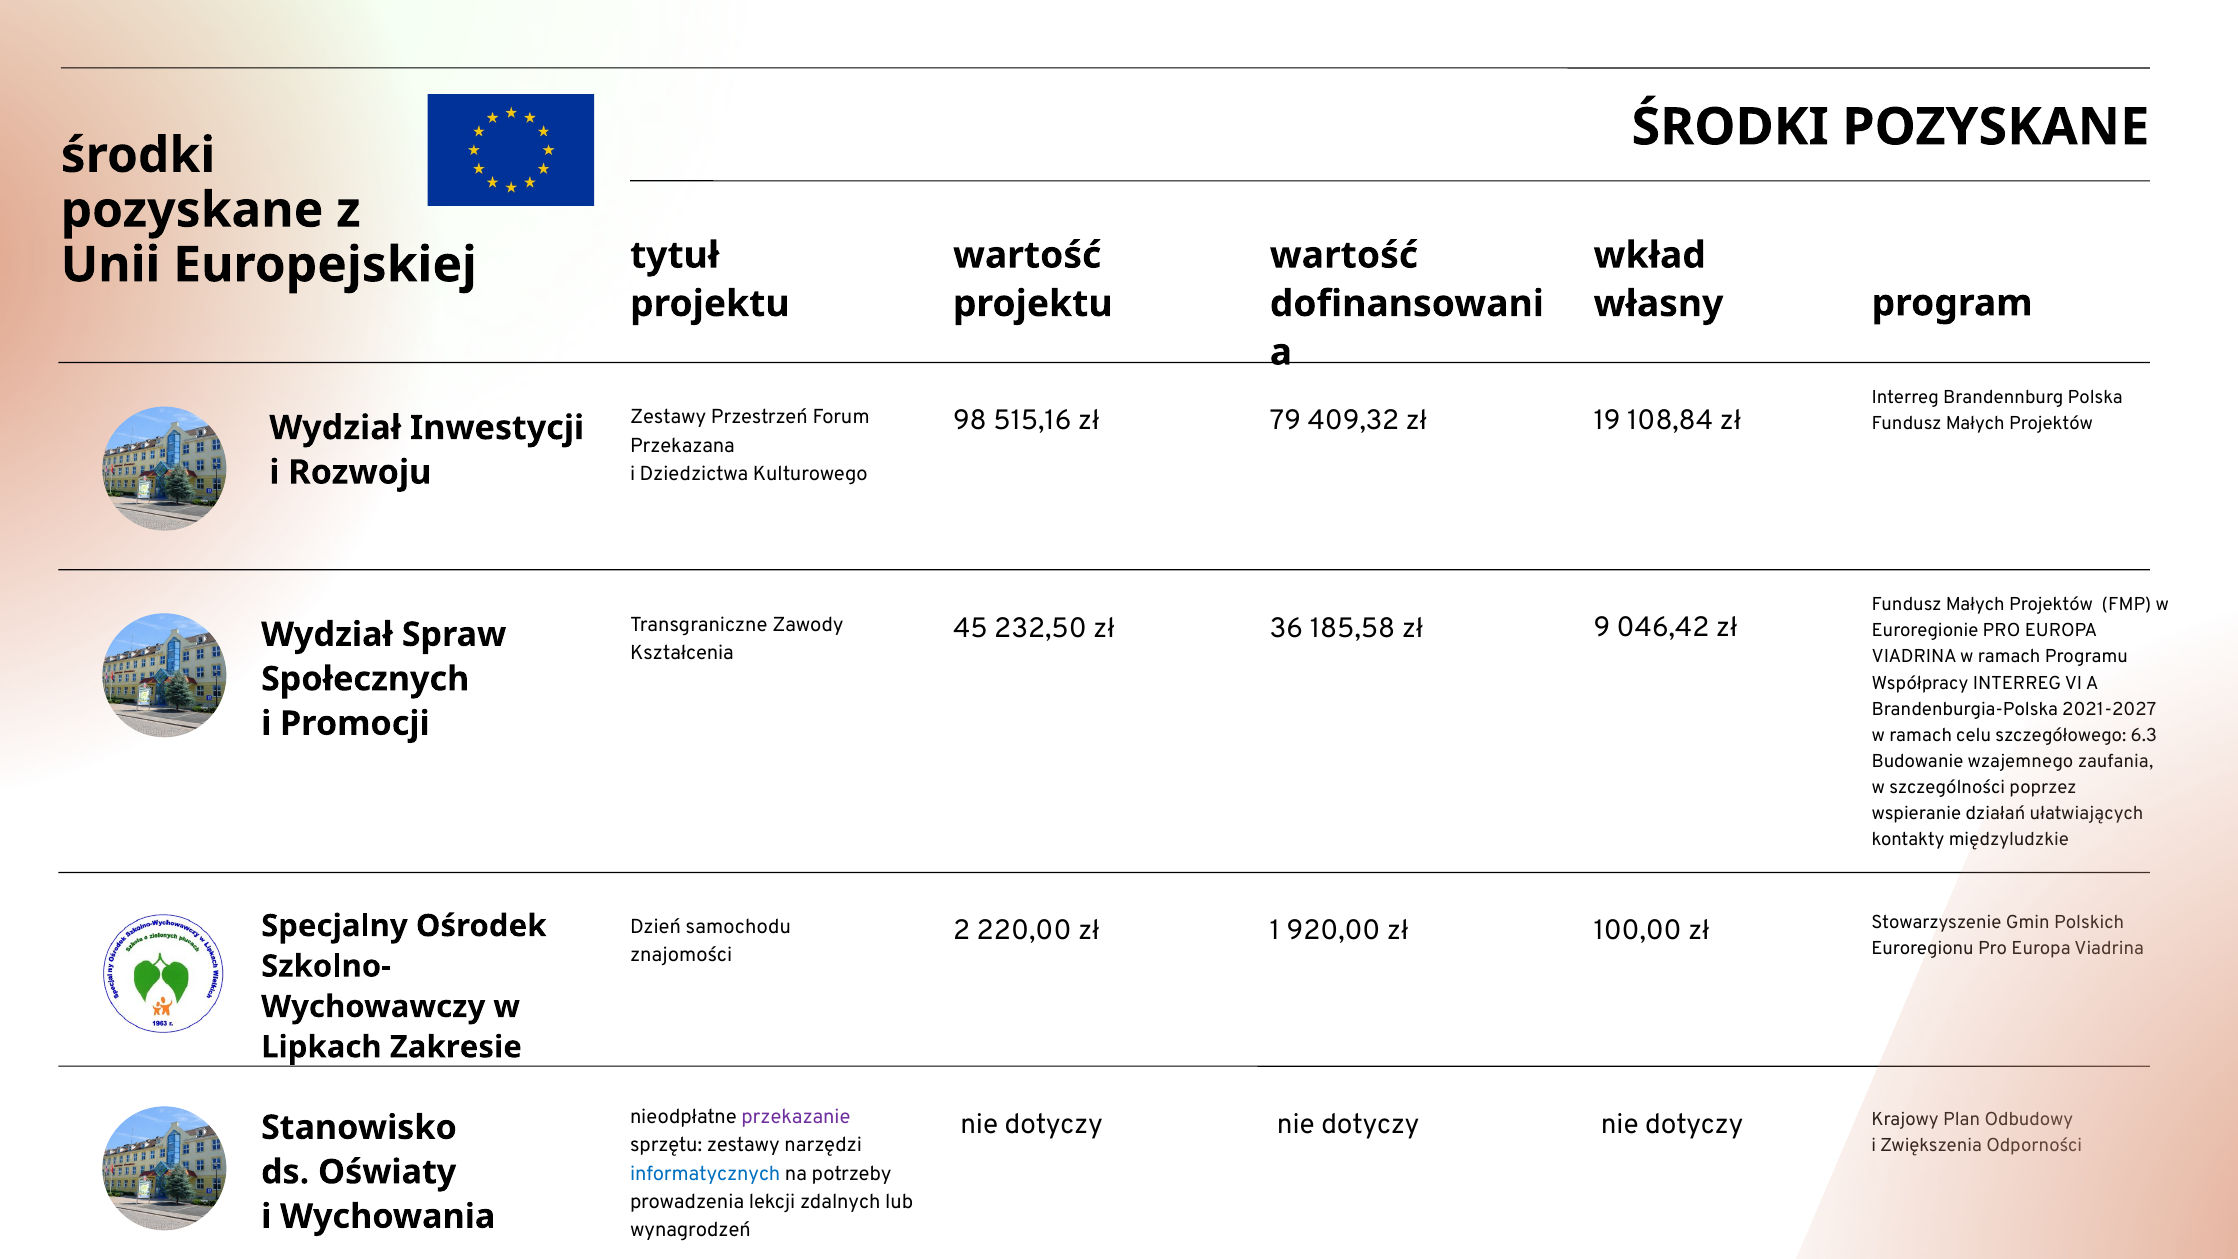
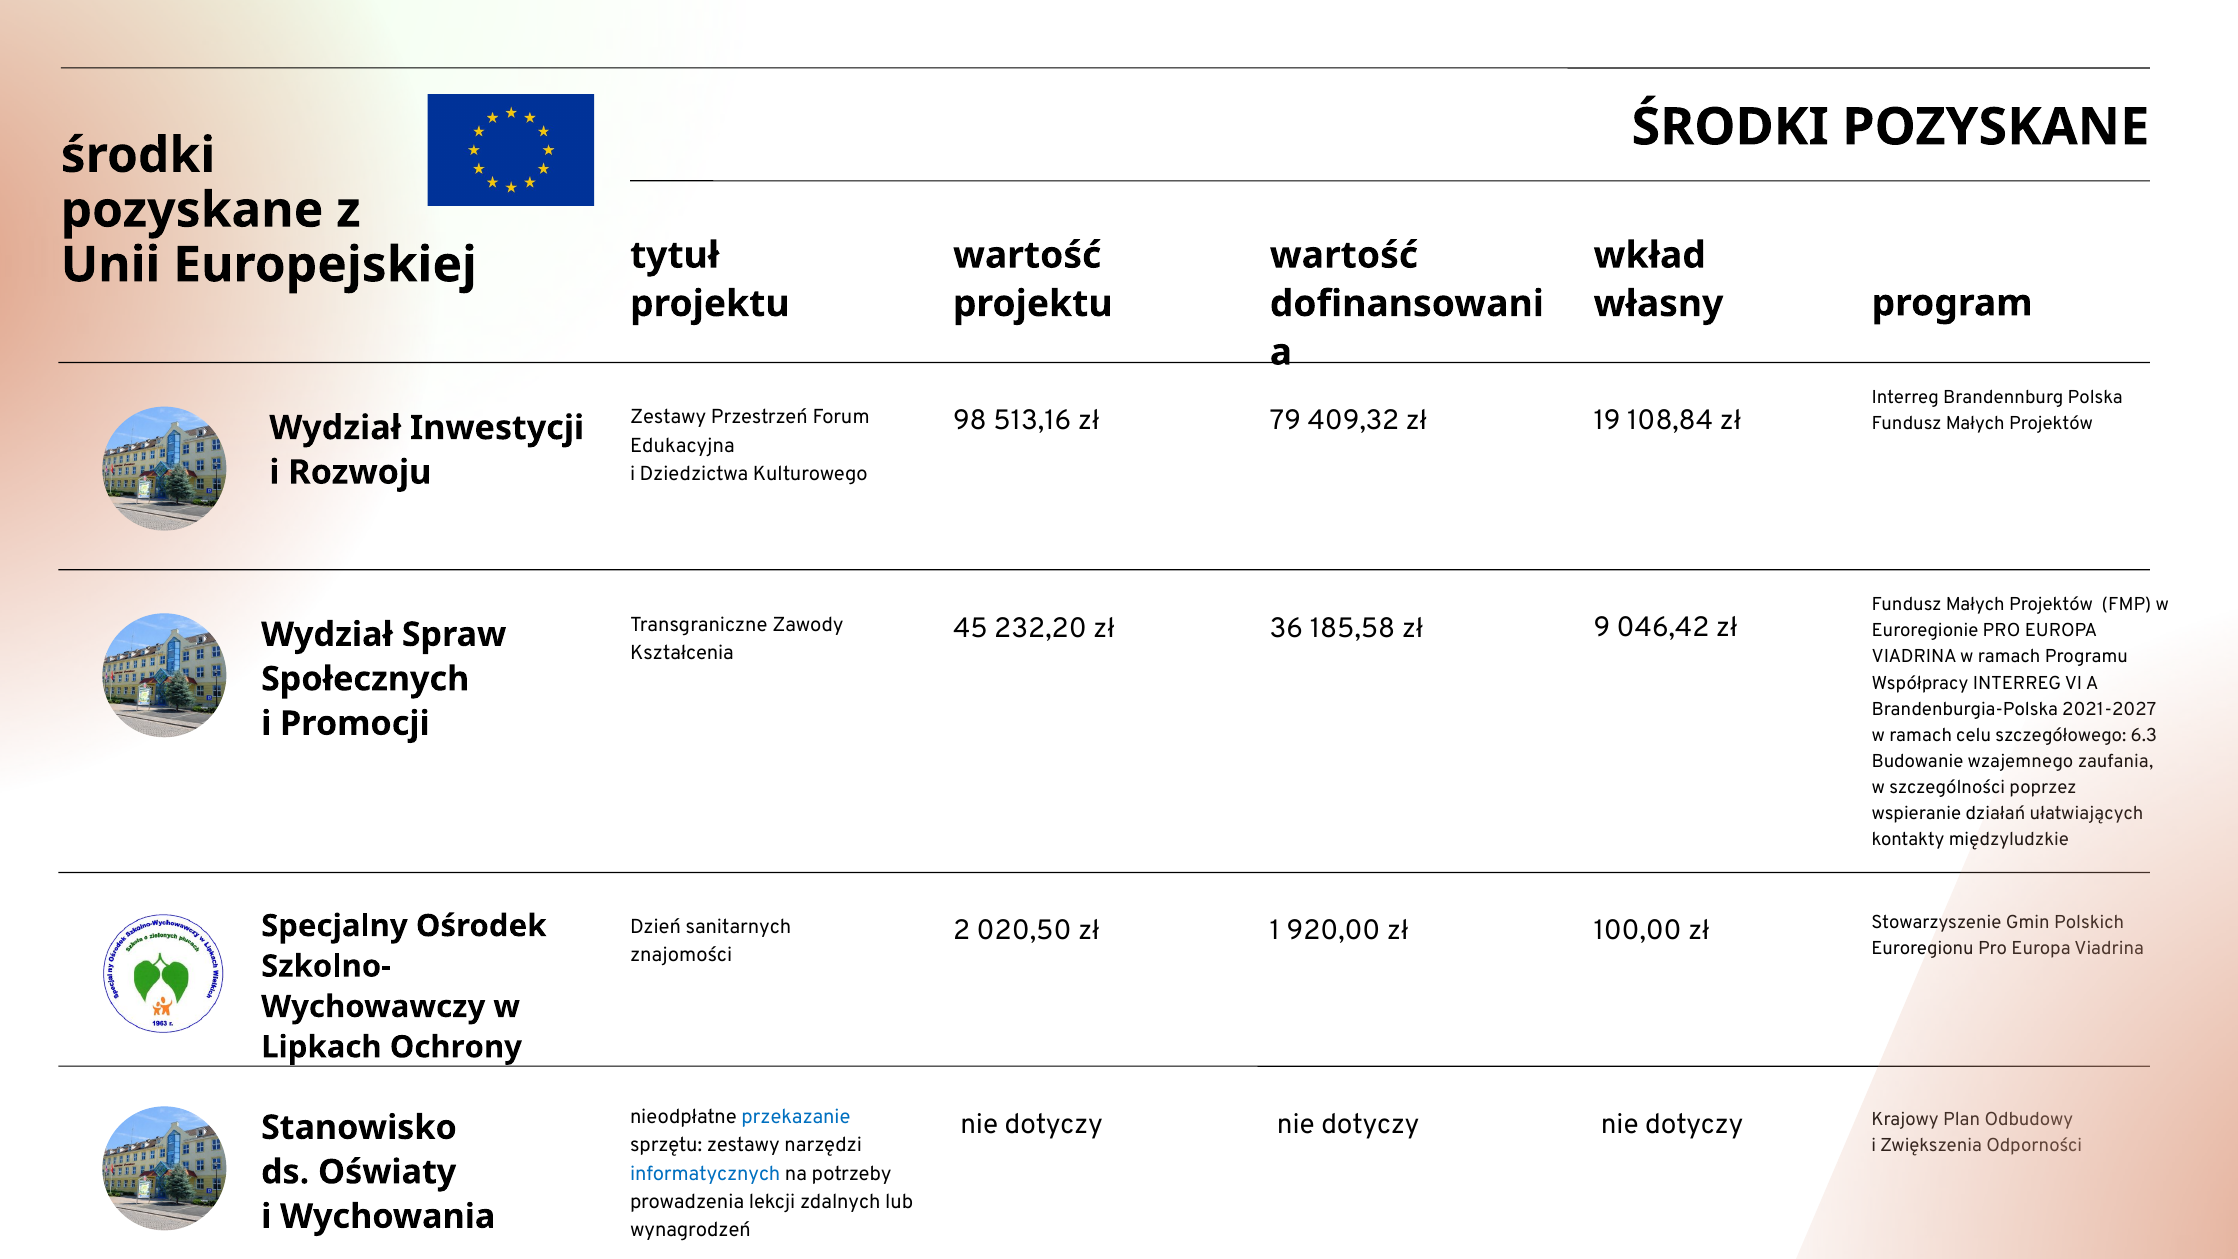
515,16: 515,16 -> 513,16
Przekazana: Przekazana -> Edukacyjna
232,50: 232,50 -> 232,20
samochodu: samochodu -> sanitarnych
220,00: 220,00 -> 020,50
Zakresie: Zakresie -> Ochrony
przekazanie colour: purple -> blue
